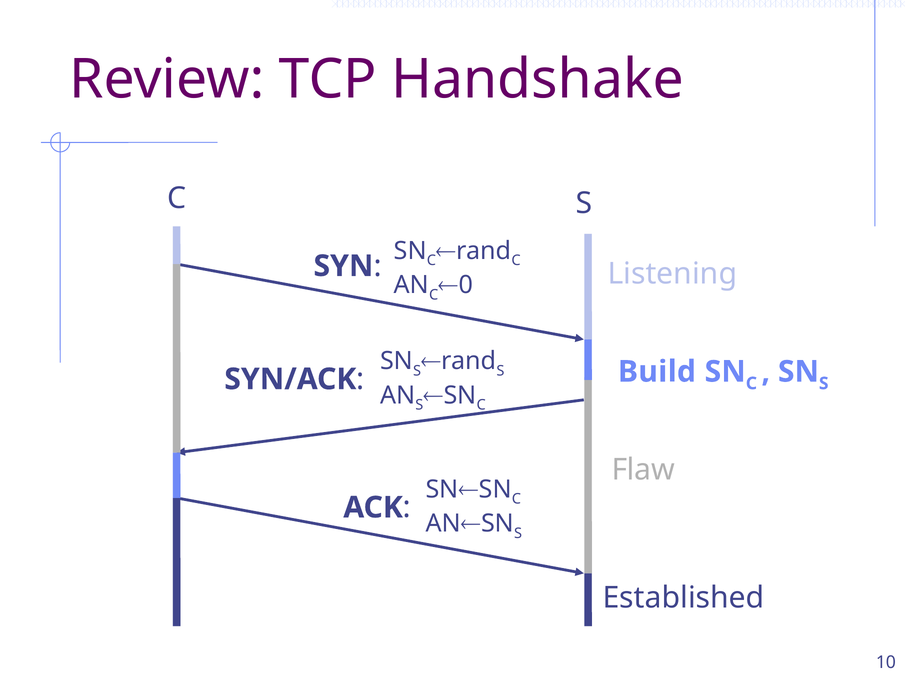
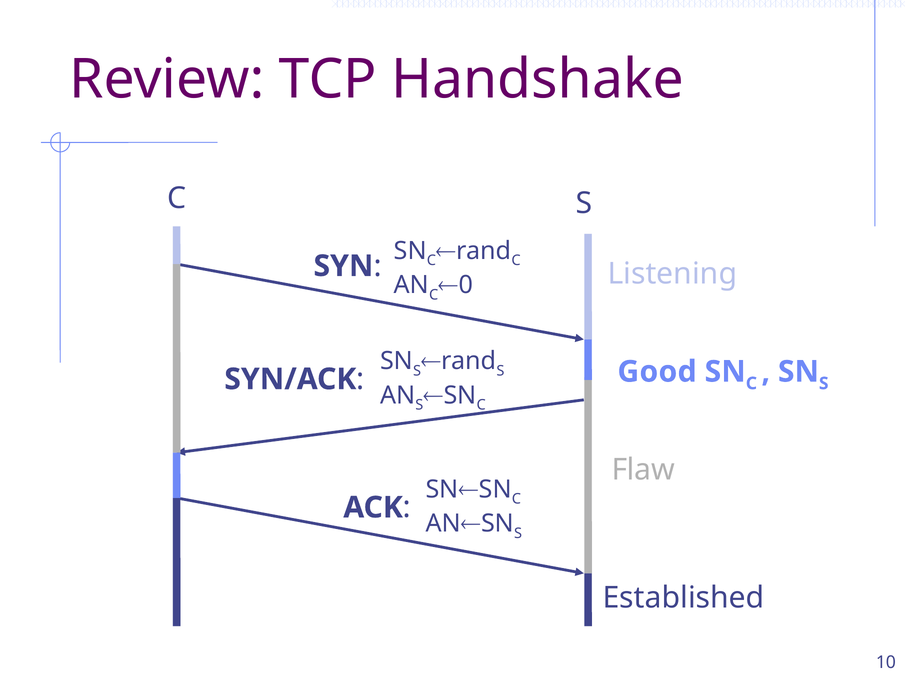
Build: Build -> Good
